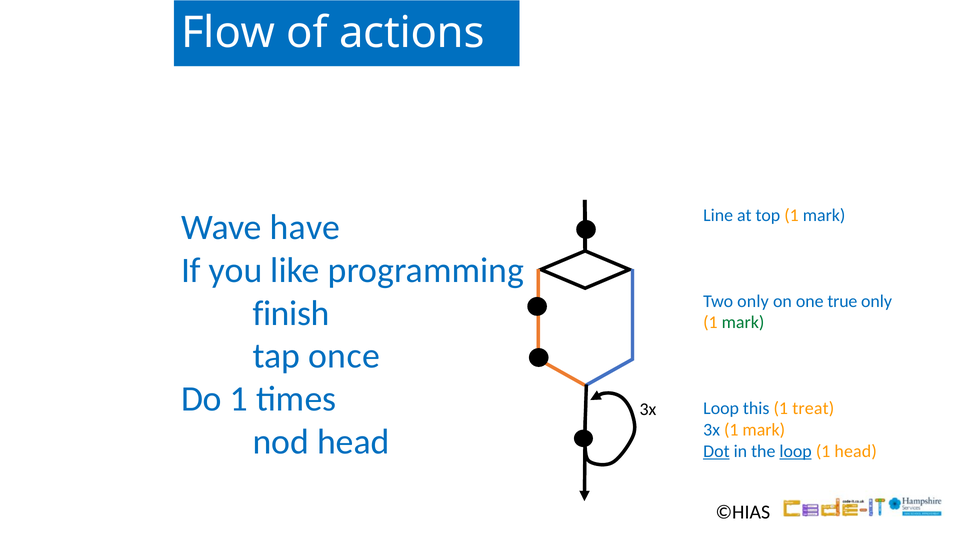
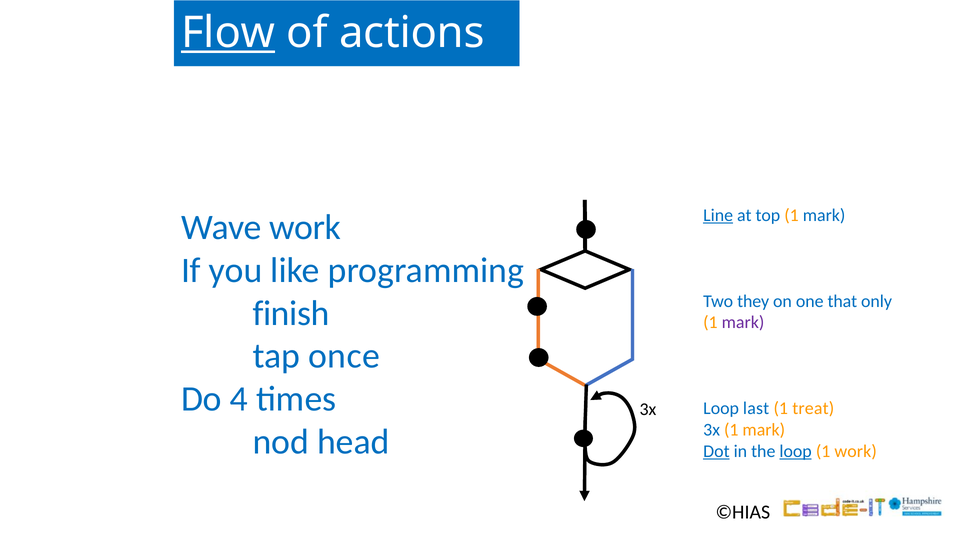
Flow underline: none -> present
Line underline: none -> present
Wave have: have -> work
Two only: only -> they
true: true -> that
mark at (743, 322) colour: green -> purple
Do 1: 1 -> 4
this: this -> last
1 head: head -> work
